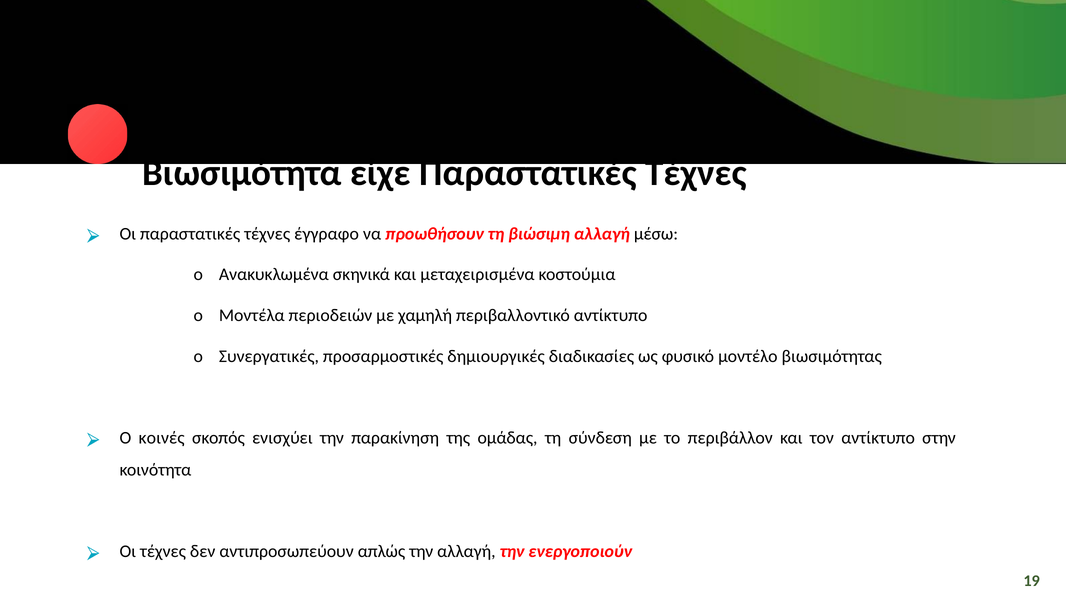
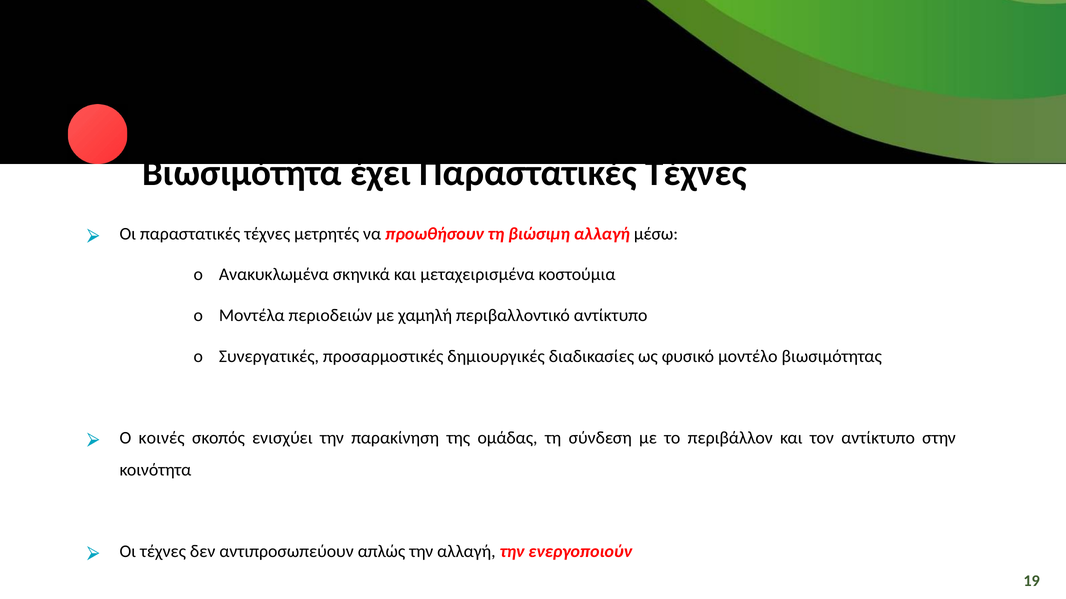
είχε: είχε -> έχει
έγγραφο: έγγραφο -> μετρητές
